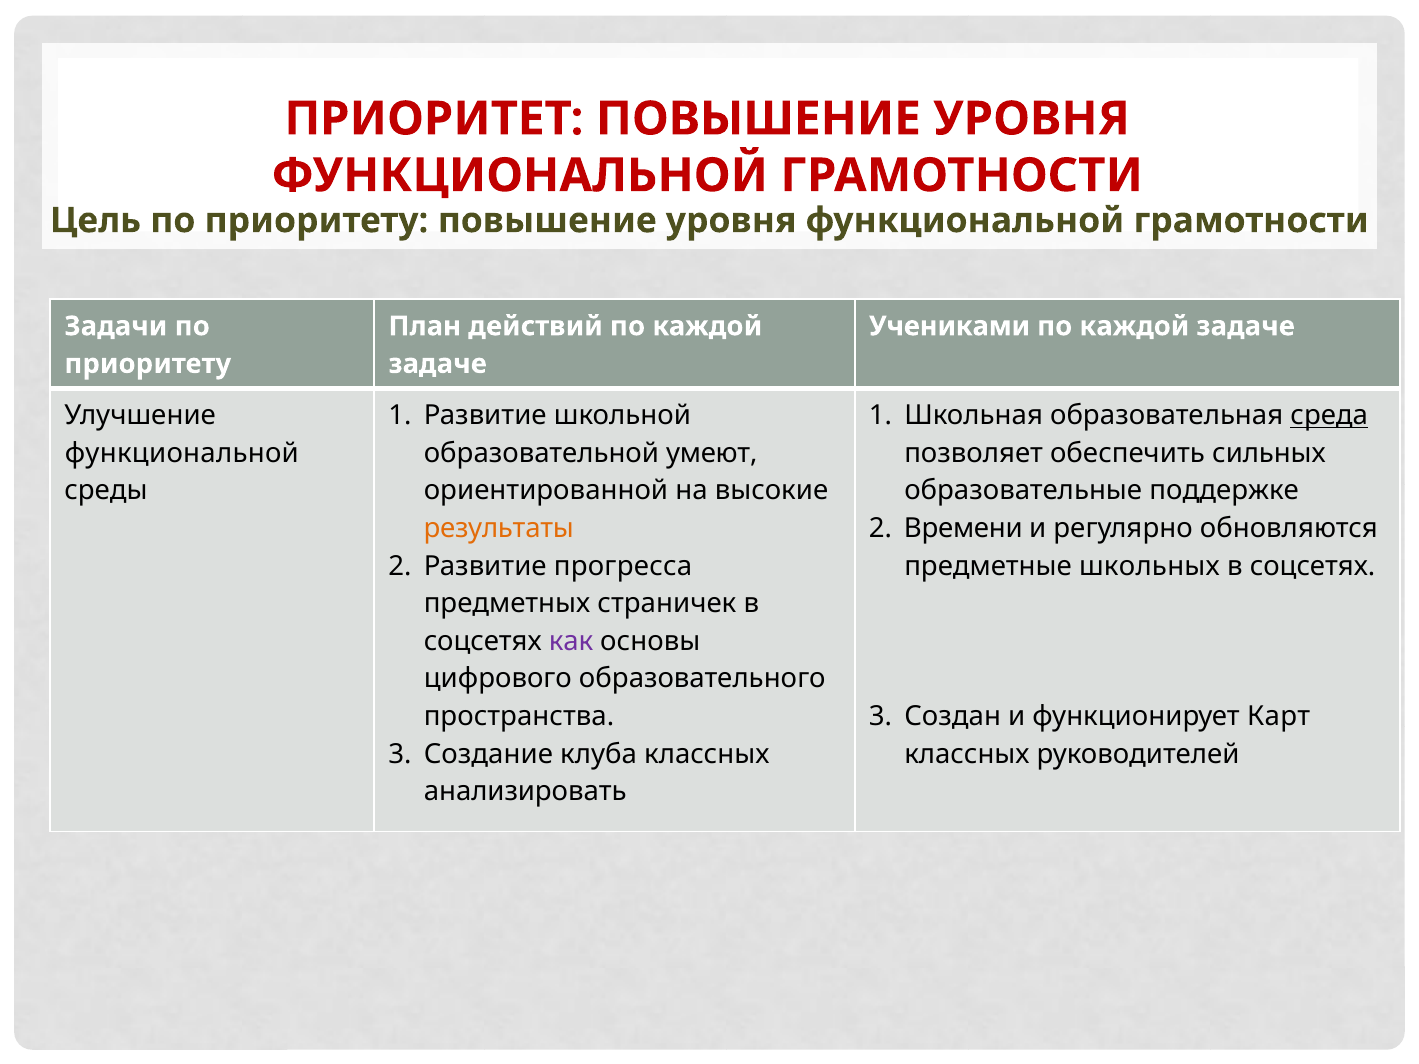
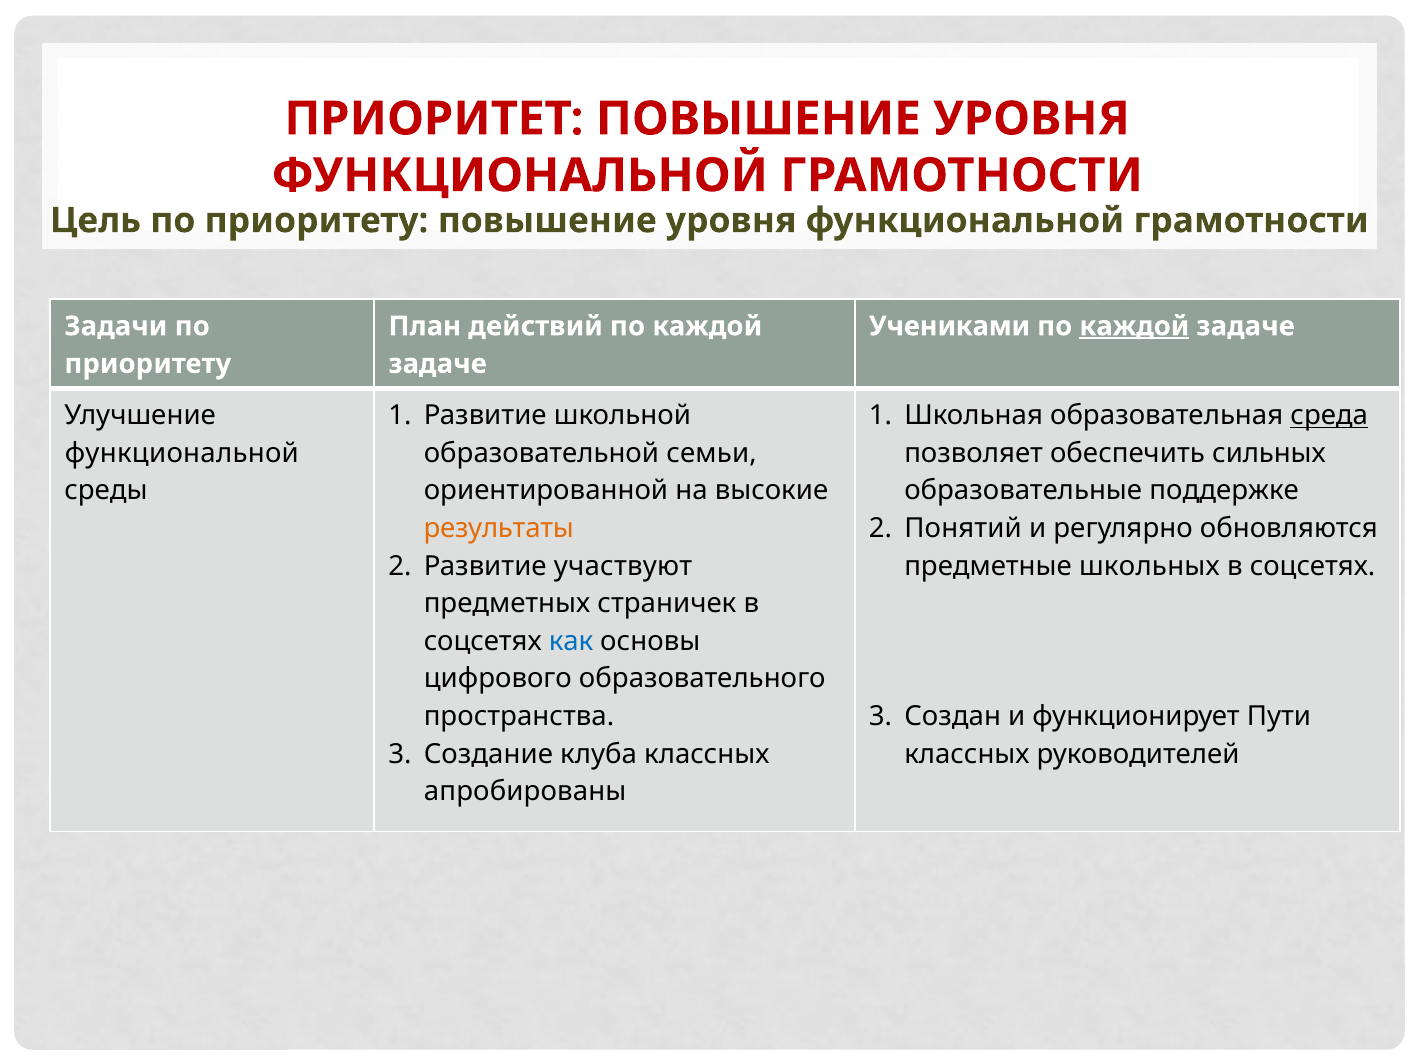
каждой at (1134, 326) underline: none -> present
умеют: умеют -> семьи
Времени: Времени -> Понятий
прогресса: прогресса -> участвуют
как colour: purple -> blue
Карт: Карт -> Пути
анализировать: анализировать -> апробированы
